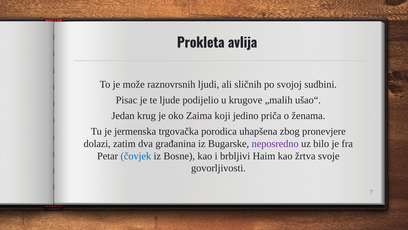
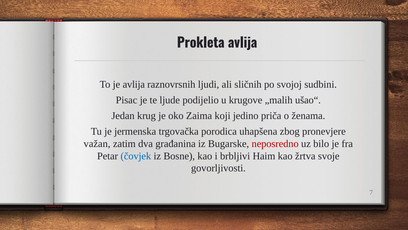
je može: može -> avlija
dolazi: dolazi -> važan
neposredno colour: purple -> red
